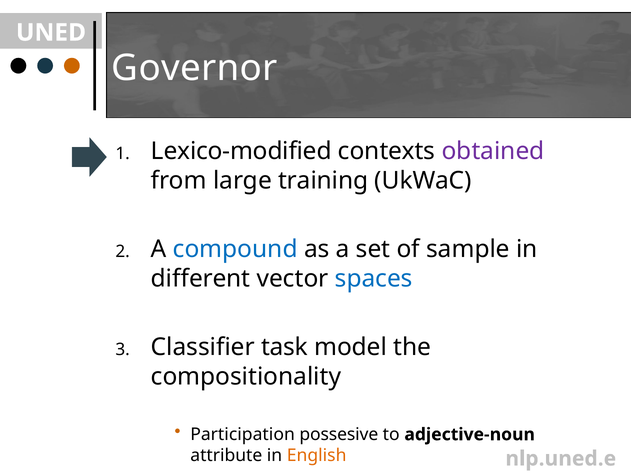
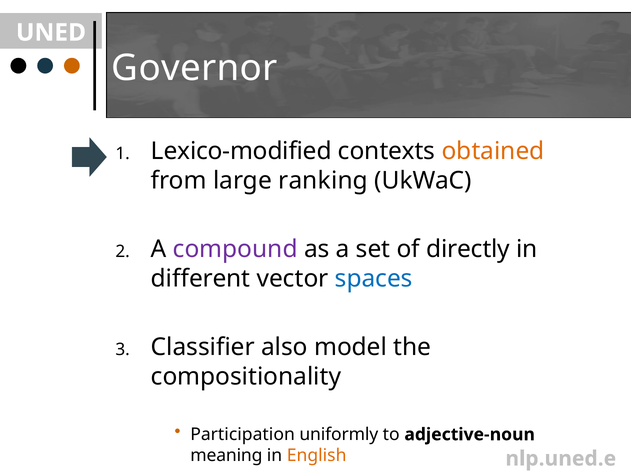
obtained colour: purple -> orange
training: training -> ranking
compound colour: blue -> purple
sample: sample -> directly
task: task -> also
possesive: possesive -> uniformly
attribute: attribute -> meaning
